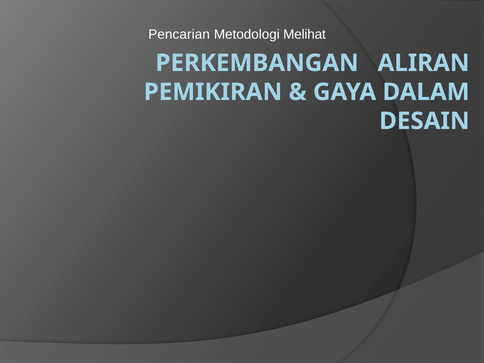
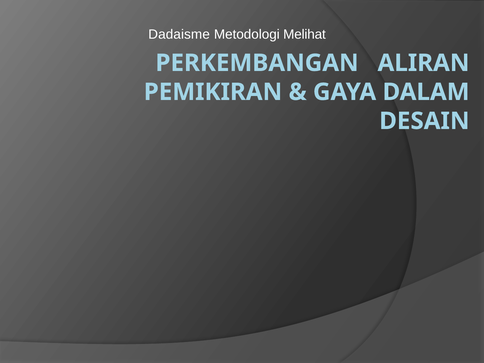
Pencarian: Pencarian -> Dadaisme
